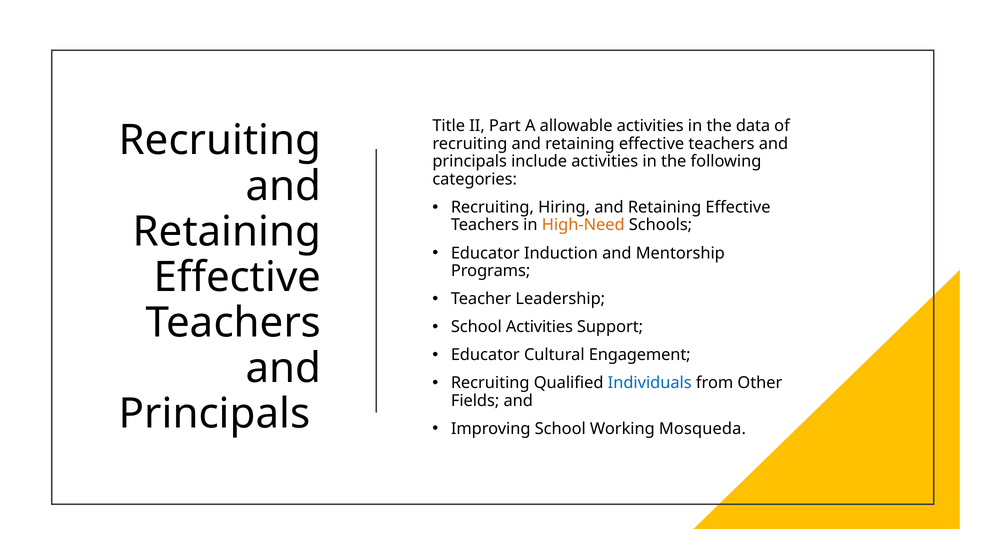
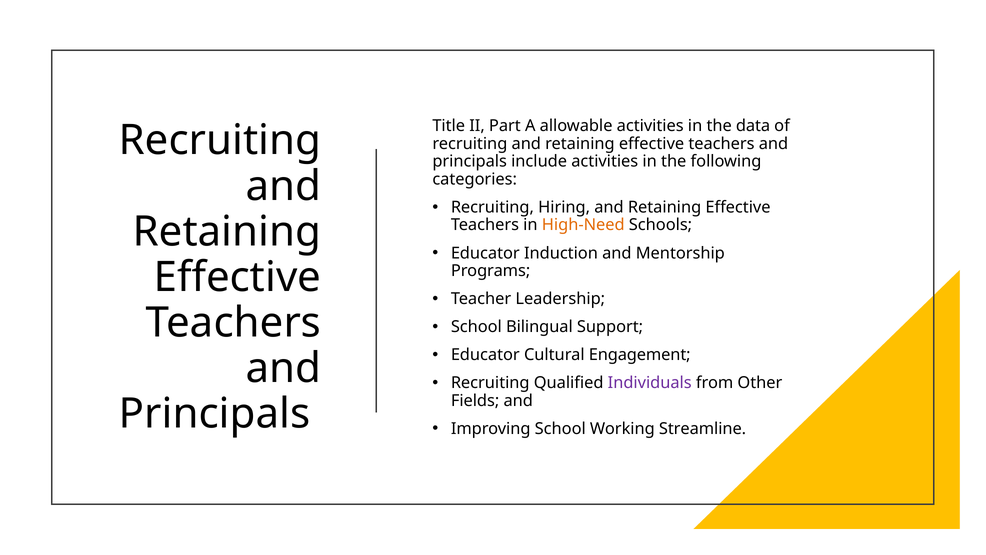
School Activities: Activities -> Bilingual
Individuals colour: blue -> purple
Mosqueda: Mosqueda -> Streamline
